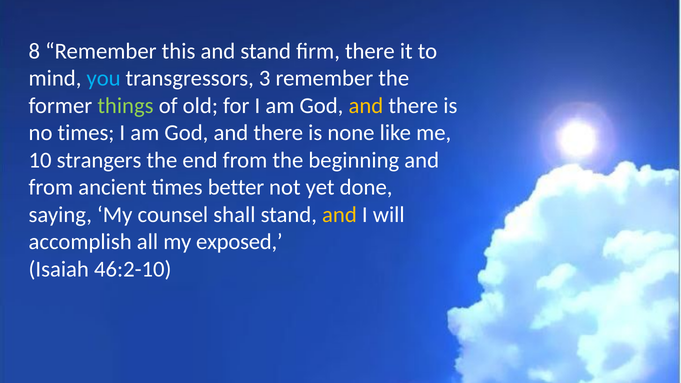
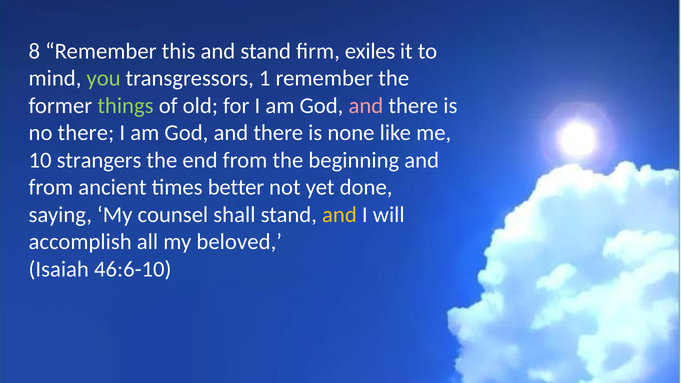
firm there: there -> exiles
you colour: light blue -> light green
3: 3 -> 1
and at (366, 106) colour: yellow -> pink
no times: times -> there
exposed: exposed -> beloved
46:2-10: 46:2-10 -> 46:6-10
